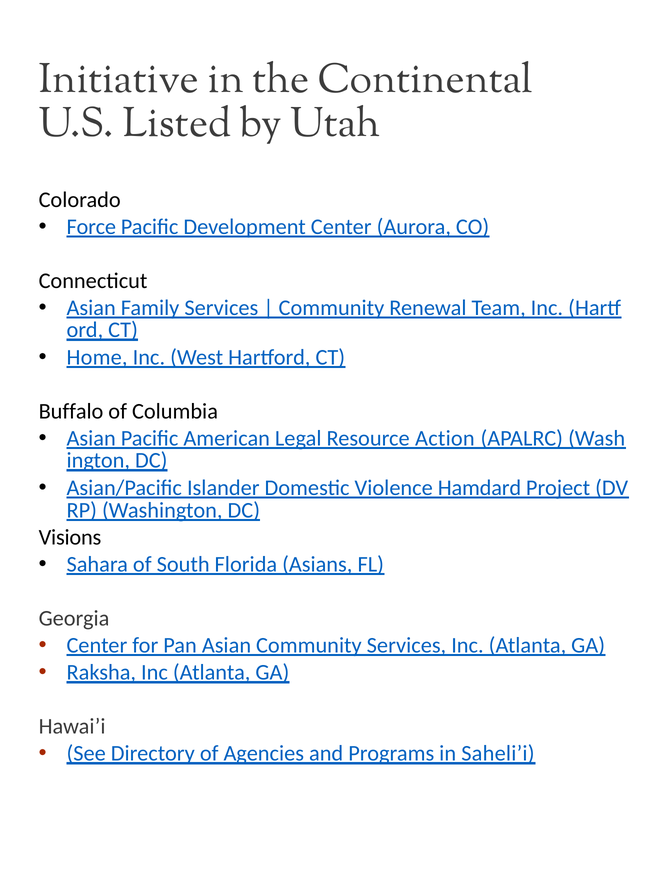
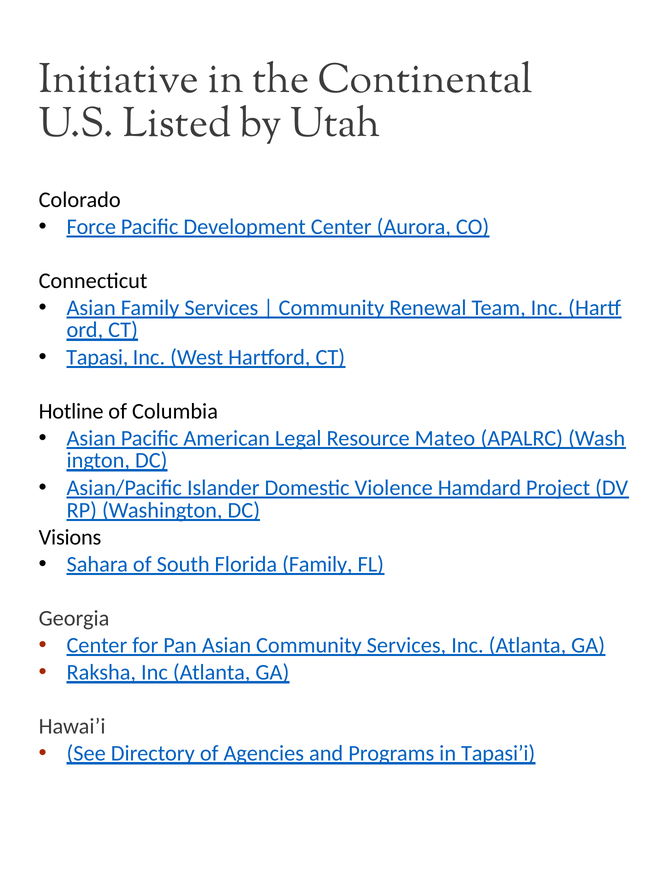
Home: Home -> Tapasi
Buffalo: Buffalo -> Hotline
Action: Action -> Mateo
Florida Asians: Asians -> Family
Saheli’i: Saheli’i -> Tapasi’i
